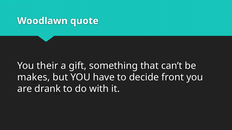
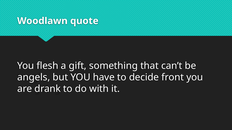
their: their -> flesh
makes: makes -> angels
